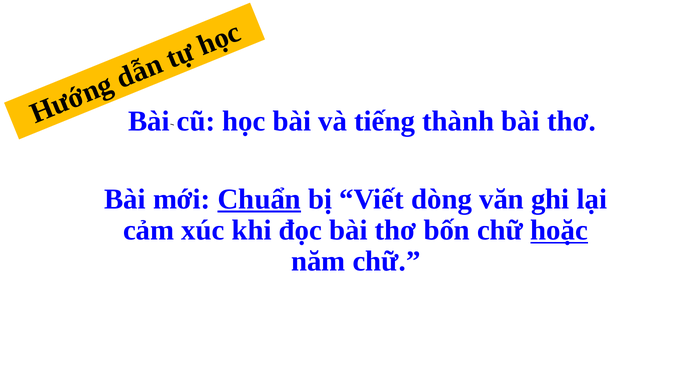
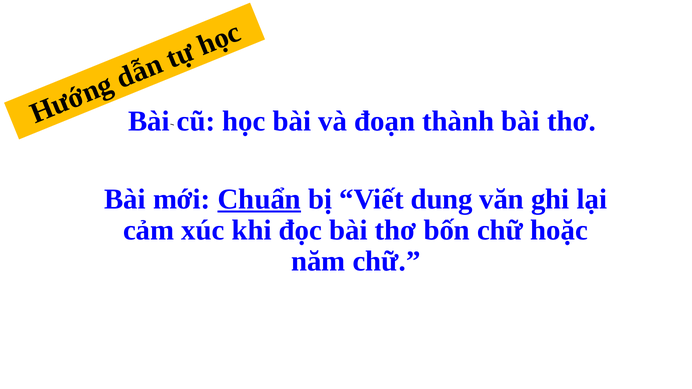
tiếng: tiếng -> đoạn
dòng: dòng -> dung
hoặc underline: present -> none
